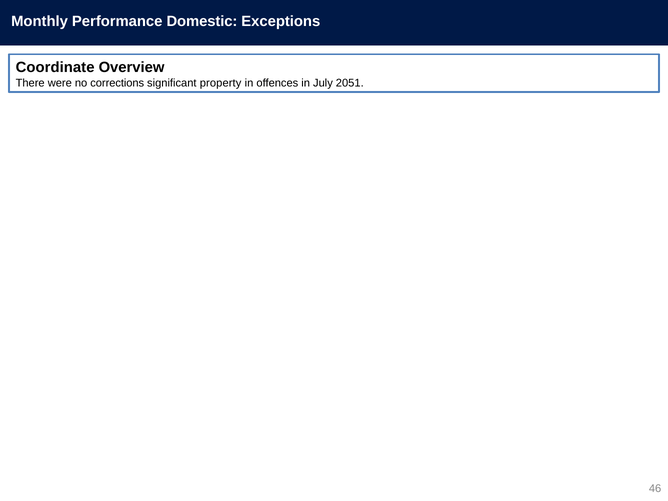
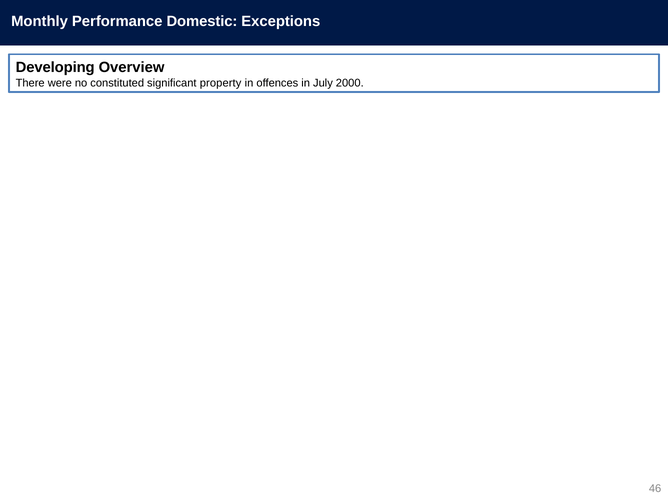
Coordinate: Coordinate -> Developing
corrections: corrections -> constituted
2051: 2051 -> 2000
